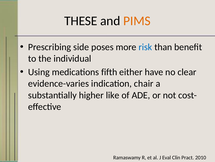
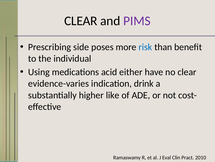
THESE at (81, 21): THESE -> CLEAR
PIMS colour: orange -> purple
fifth: fifth -> acid
chair: chair -> drink
